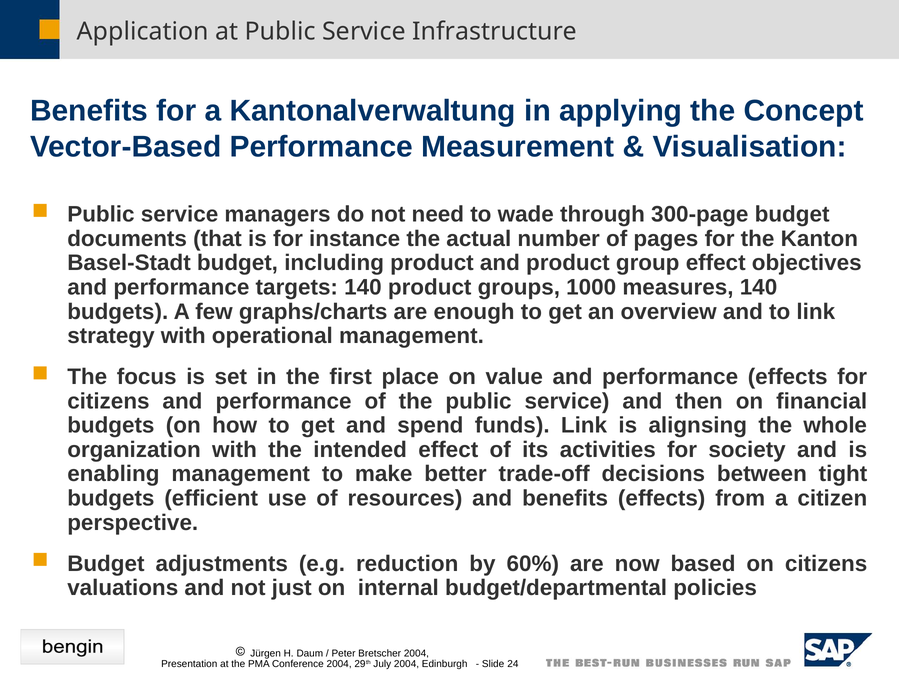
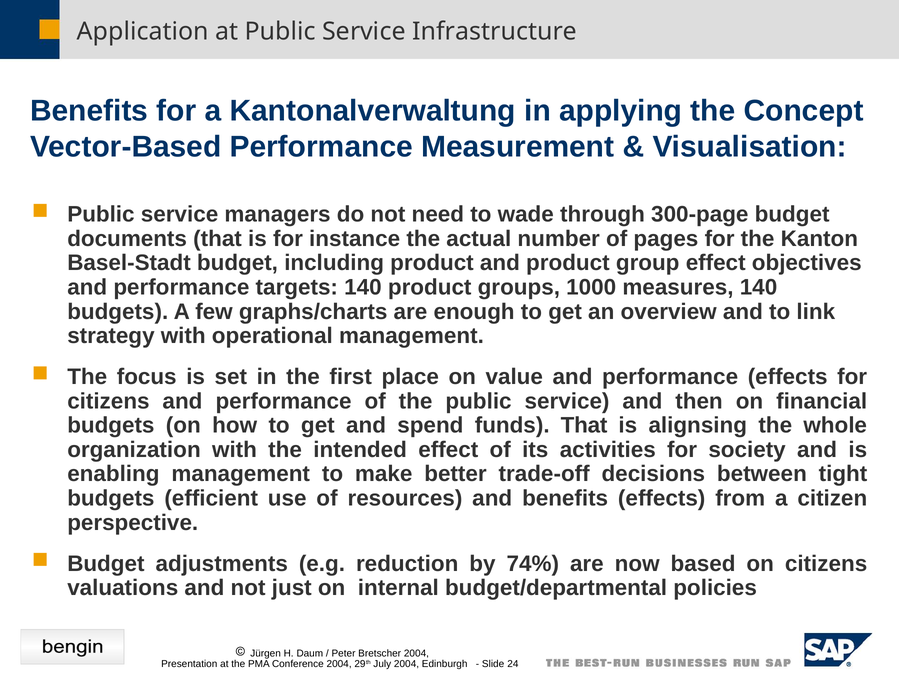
funds Link: Link -> That
60%: 60% -> 74%
